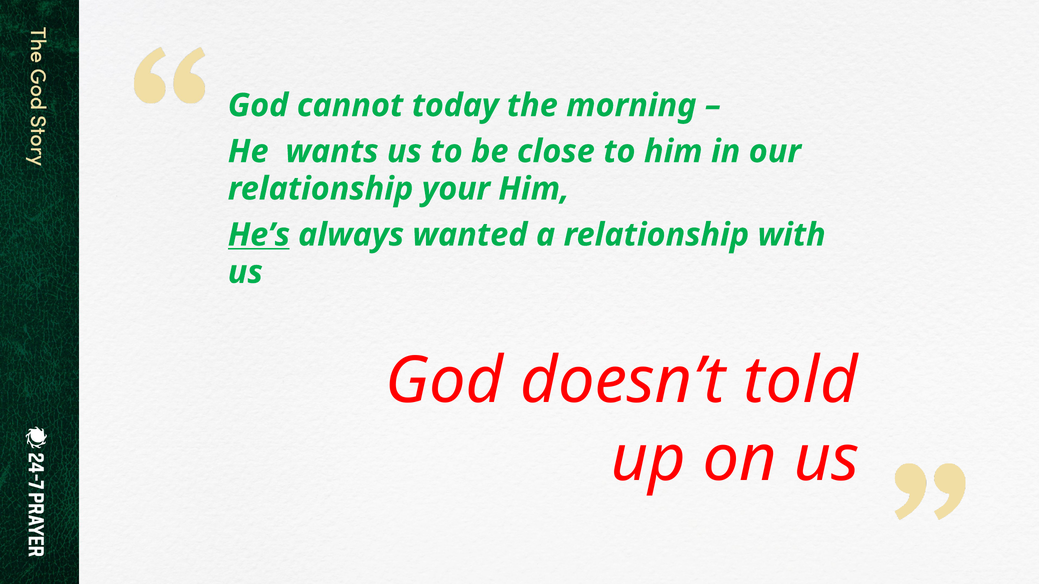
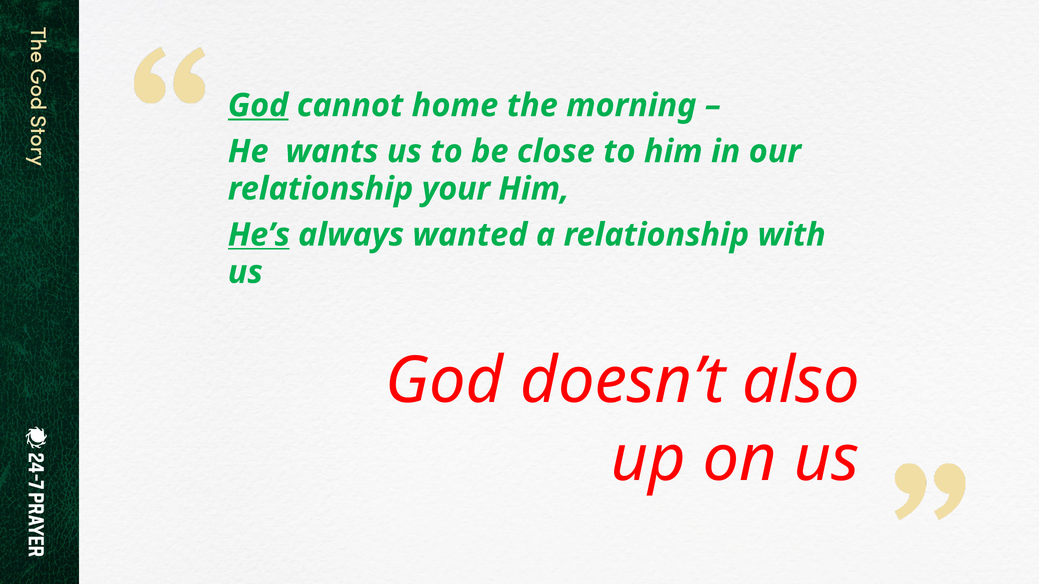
God at (258, 105) underline: none -> present
today: today -> home
told: told -> also
